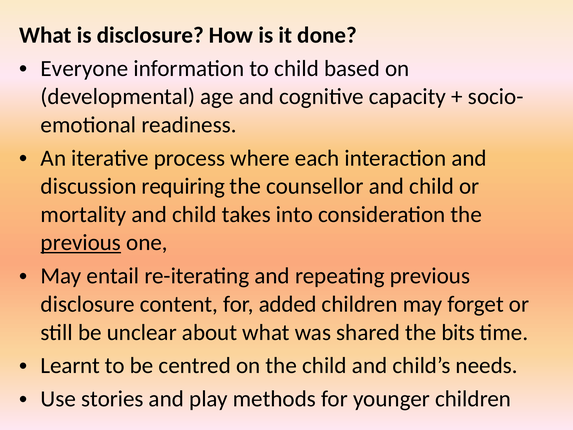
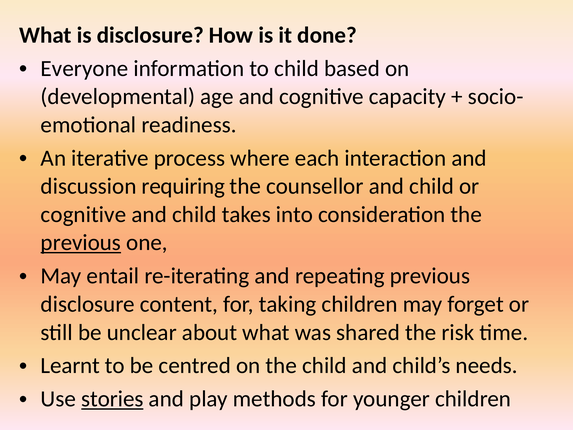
mortality at (84, 214): mortality -> cognitive
added: added -> taking
bits: bits -> risk
stories underline: none -> present
